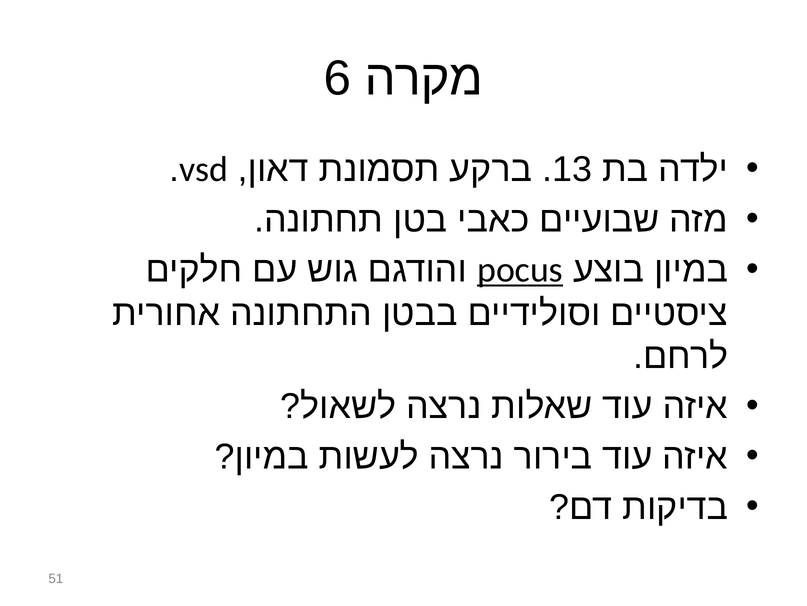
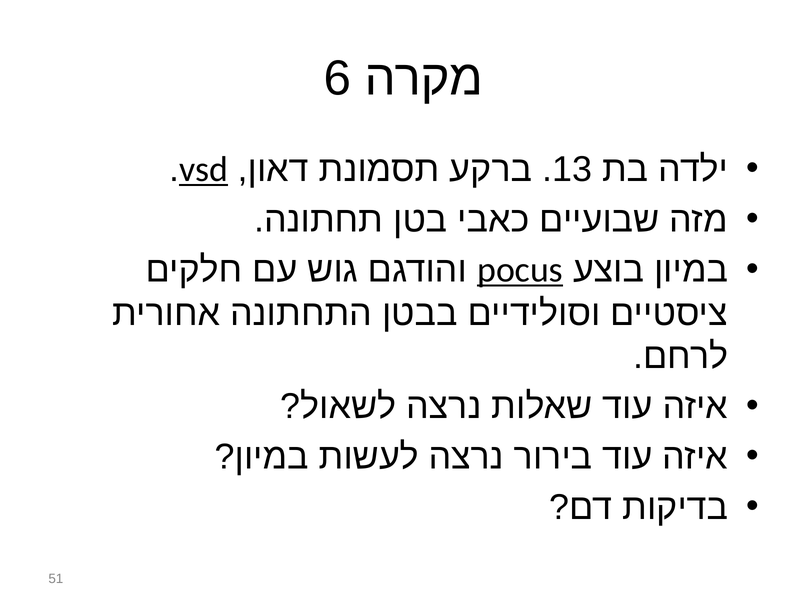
vsd underline: none -> present
